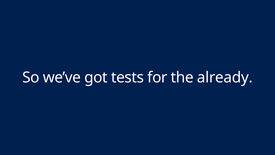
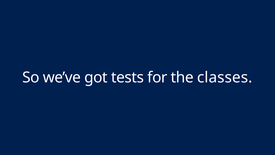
already: already -> classes
